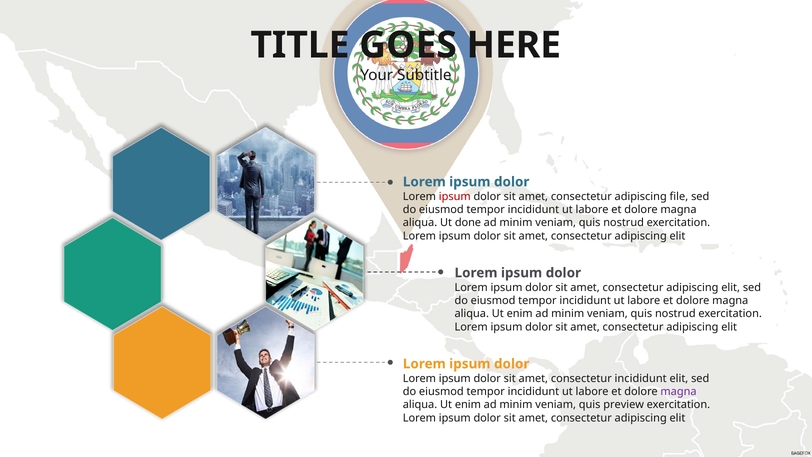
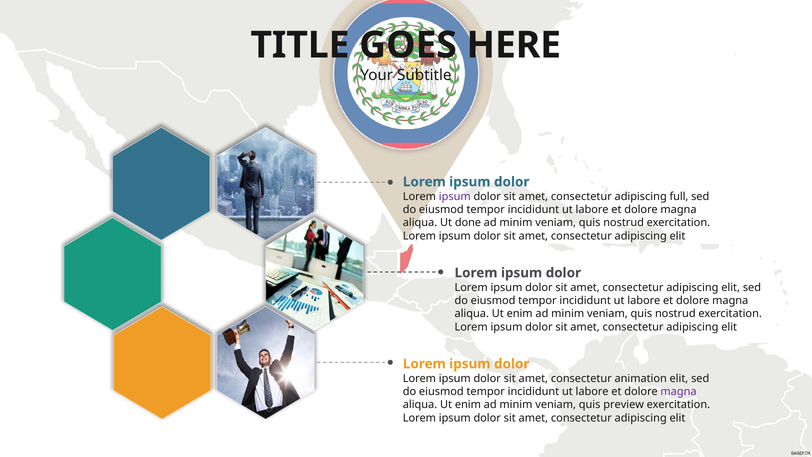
ipsum at (455, 196) colour: red -> purple
file: file -> full
consectetur incididunt: incididunt -> animation
